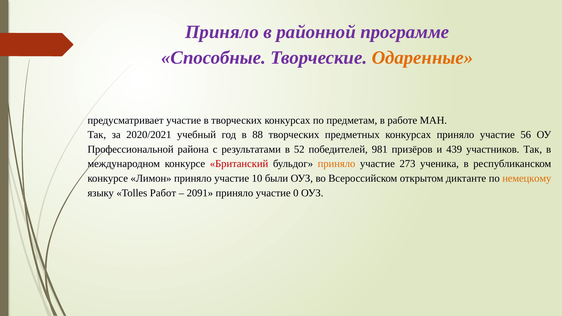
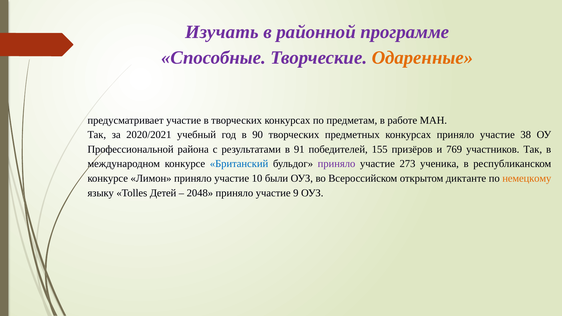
Приняло at (222, 32): Приняло -> Изучать
88: 88 -> 90
56: 56 -> 38
52: 52 -> 91
981: 981 -> 155
439: 439 -> 769
Британский colour: red -> blue
приняло at (337, 164) colour: orange -> purple
Работ: Работ -> Детей
2091: 2091 -> 2048
0: 0 -> 9
